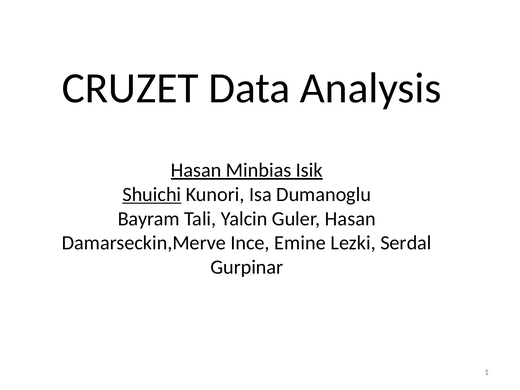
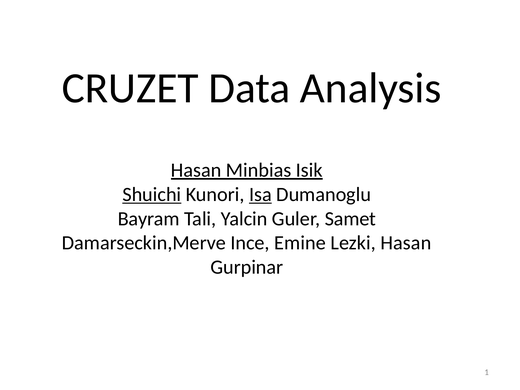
Isa underline: none -> present
Guler Hasan: Hasan -> Samet
Lezki Serdal: Serdal -> Hasan
